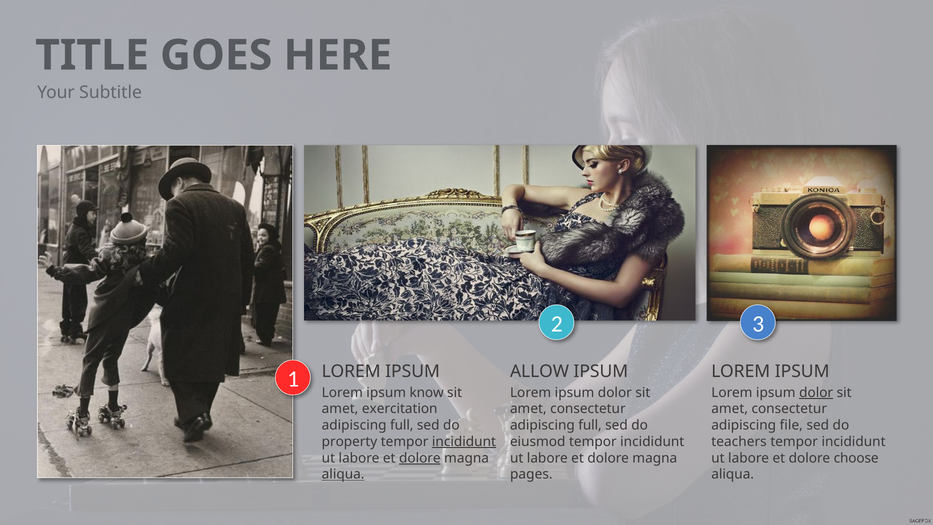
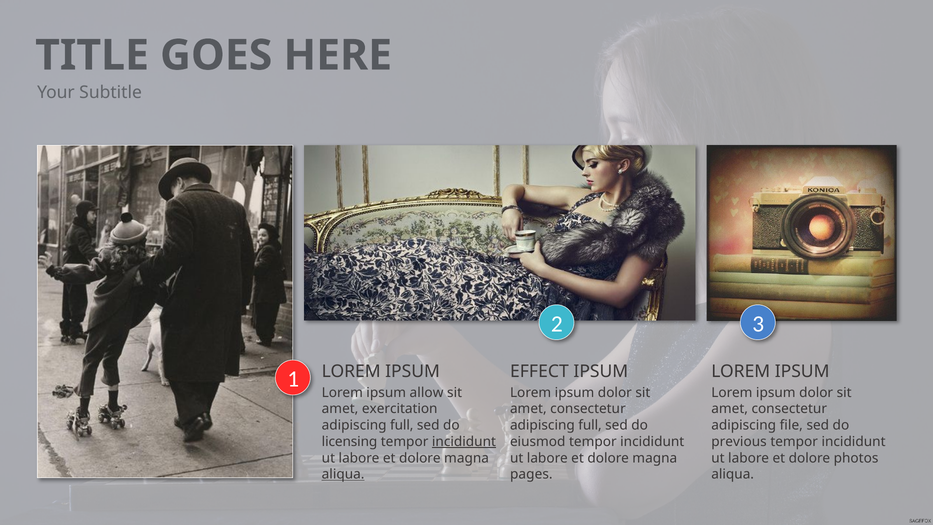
ALLOW: ALLOW -> EFFECT
know: know -> allow
dolor at (816, 393) underline: present -> none
property: property -> licensing
teachers: teachers -> previous
dolore at (420, 458) underline: present -> none
choose: choose -> photos
